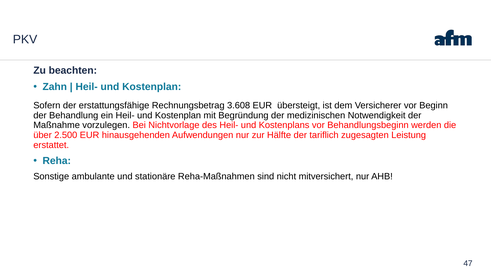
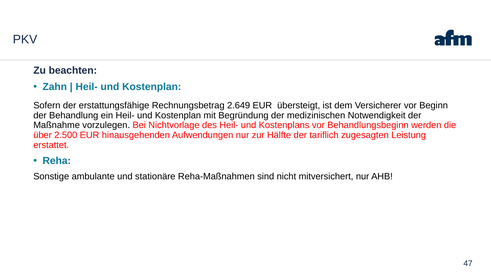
3.608: 3.608 -> 2.649
